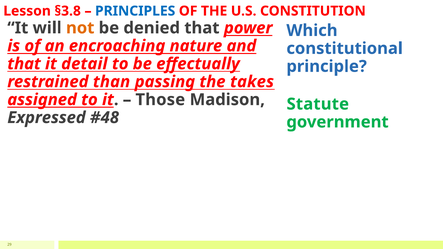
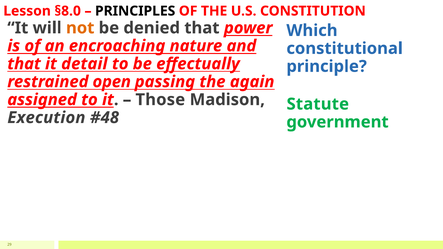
§3.8: §3.8 -> §8.0
PRINCIPLES colour: blue -> black
than: than -> open
takes: takes -> again
Expressed: Expressed -> Execution
